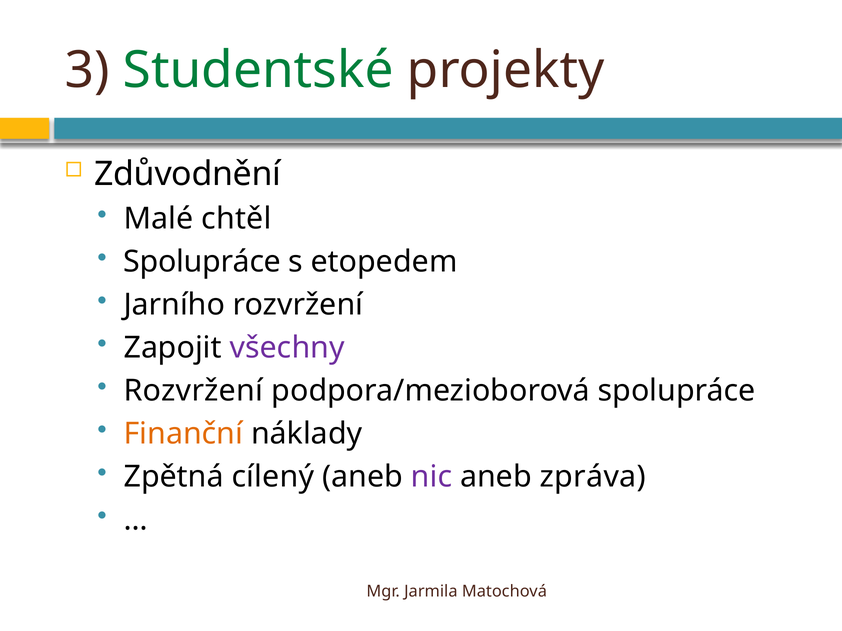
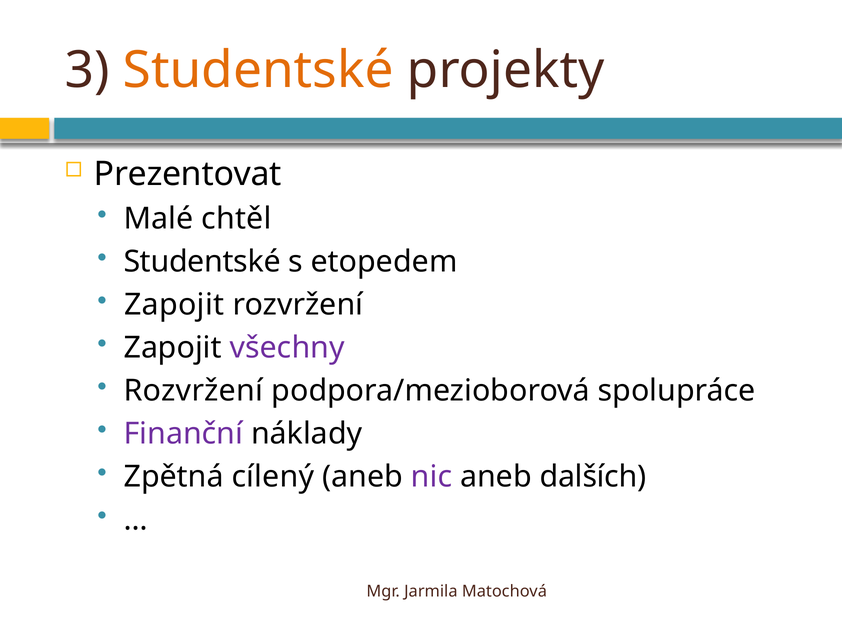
Studentské at (258, 70) colour: green -> orange
Zdůvodnění: Zdůvodnění -> Prezentovat
Spolupráce at (202, 262): Spolupráce -> Studentské
Jarního at (174, 305): Jarního -> Zapojit
Finanční colour: orange -> purple
zpráva: zpráva -> dalších
